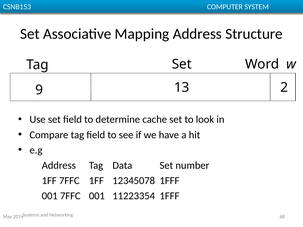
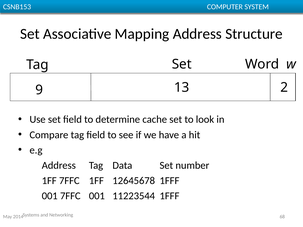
12345078: 12345078 -> 12645678
11223354: 11223354 -> 11223544
